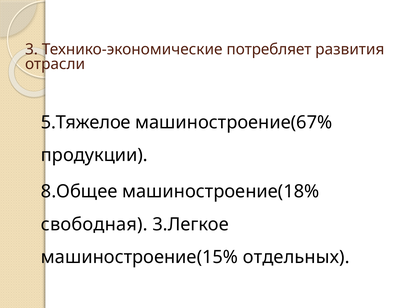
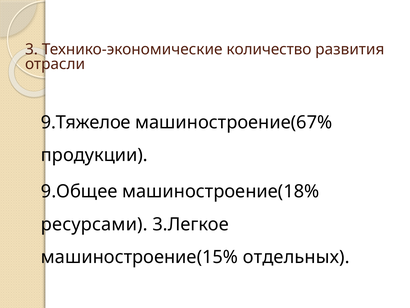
потребляет: потребляет -> количество
5.Тяжелое: 5.Тяжелое -> 9.Тяжелое
8.Общее: 8.Общее -> 9.Общее
свободная: свободная -> ресурсами
